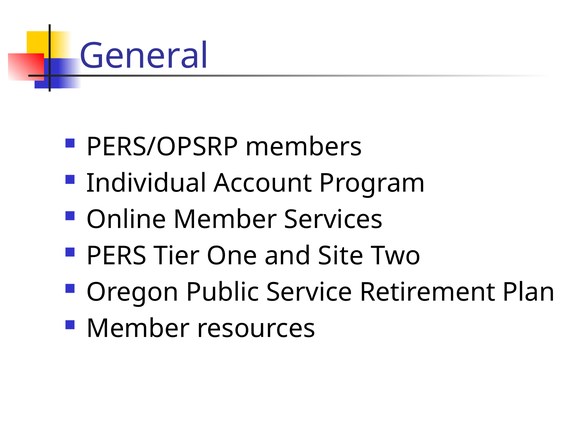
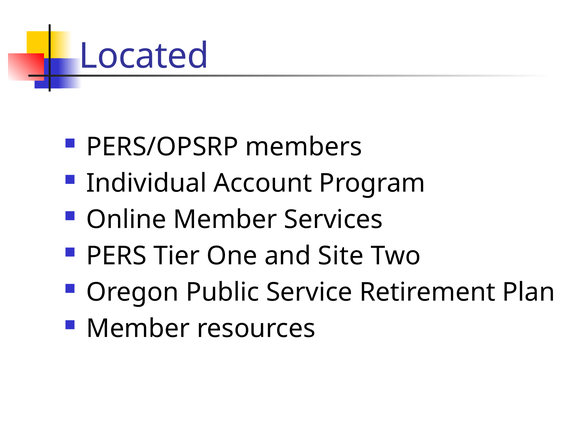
General: General -> Located
